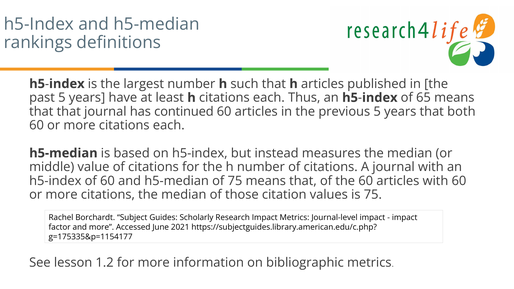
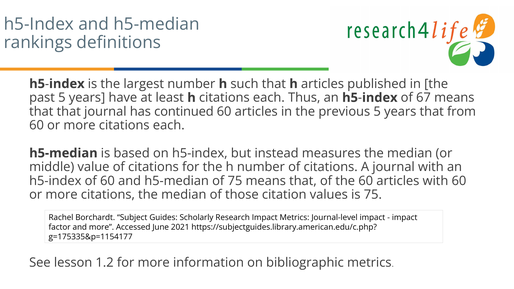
65: 65 -> 67
both: both -> from
